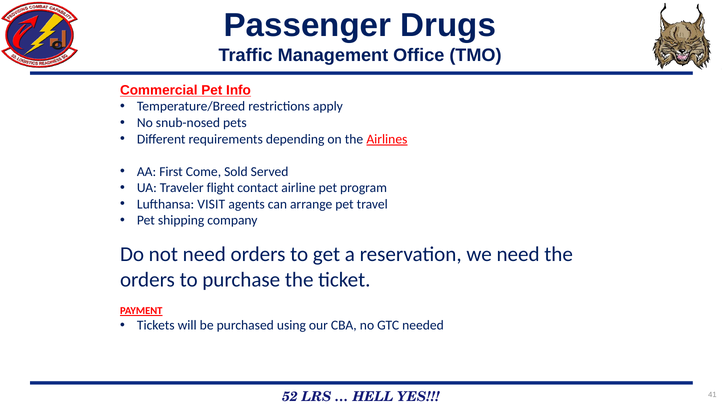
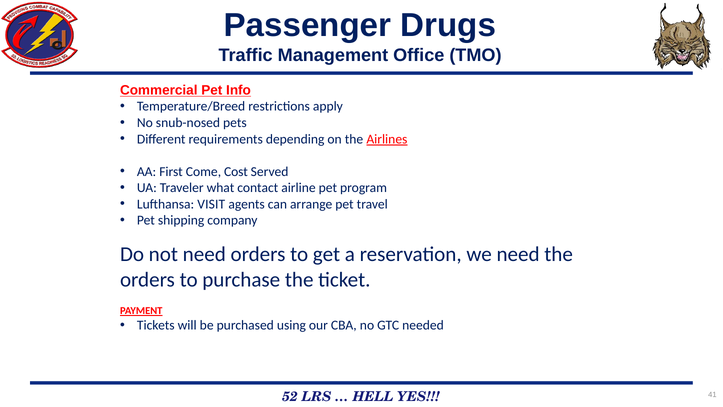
Sold: Sold -> Cost
flight: flight -> what
